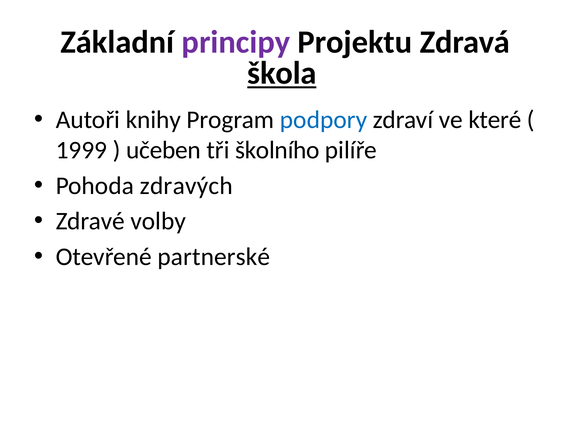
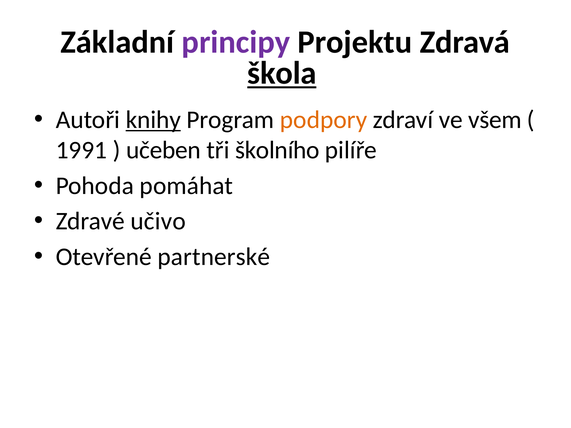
knihy underline: none -> present
podpory colour: blue -> orange
které: které -> všem
1999: 1999 -> 1991
zdravých: zdravých -> pomáhat
volby: volby -> učivo
